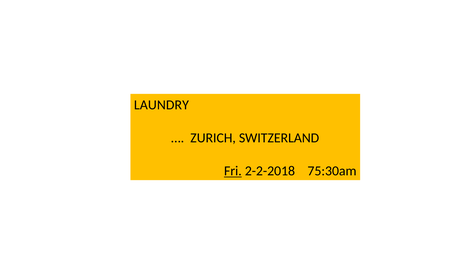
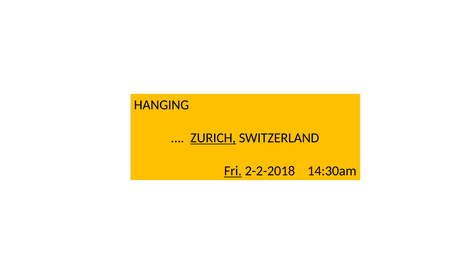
LAUNDRY: LAUNDRY -> HANGING
ZURICH underline: none -> present
75:30am: 75:30am -> 14:30am
